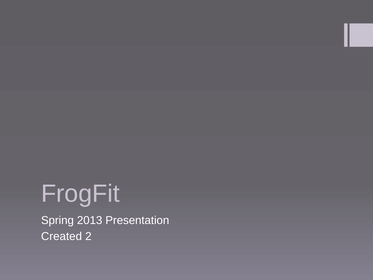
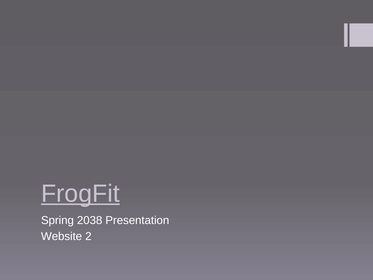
FrogFit underline: none -> present
2013: 2013 -> 2038
Created: Created -> Website
